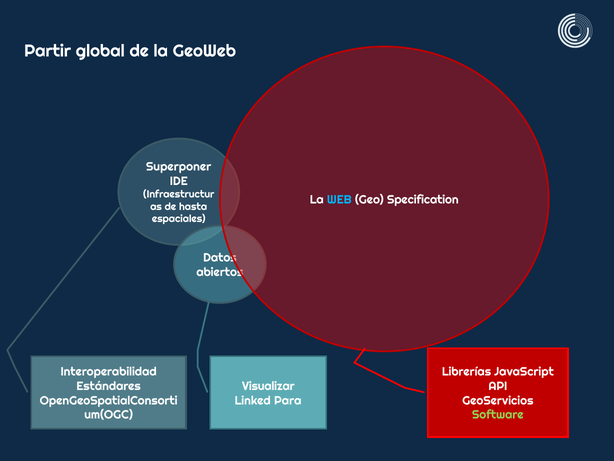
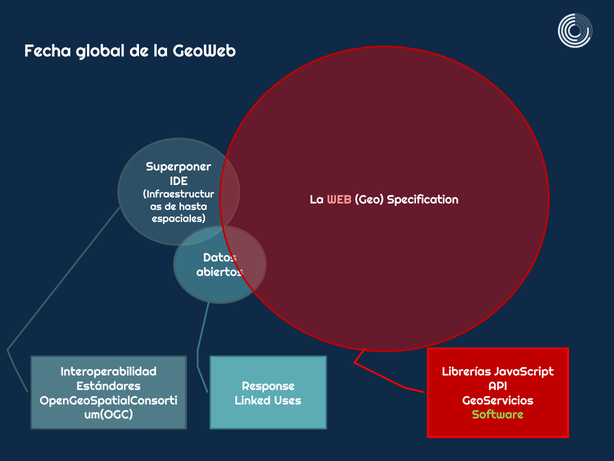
Partir: Partir -> Fecha
WEB colour: light blue -> pink
Visualizar: Visualizar -> Response
Para: Para -> Uses
